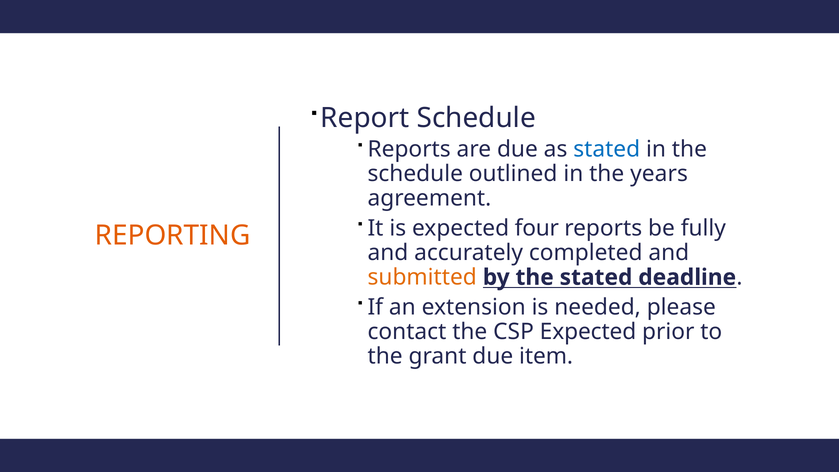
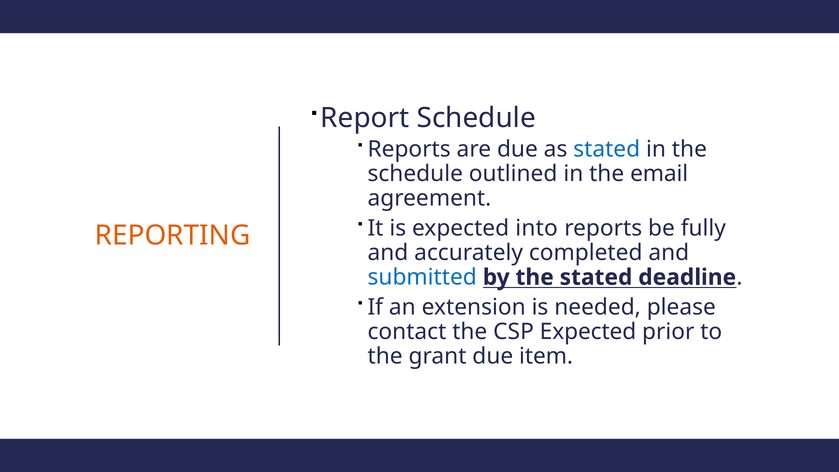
years: years -> email
four: four -> into
submitted colour: orange -> blue
